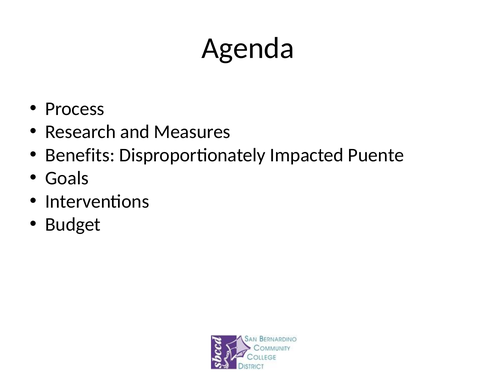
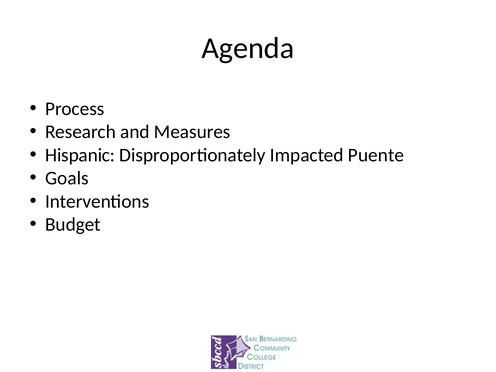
Benefits: Benefits -> Hispanic
